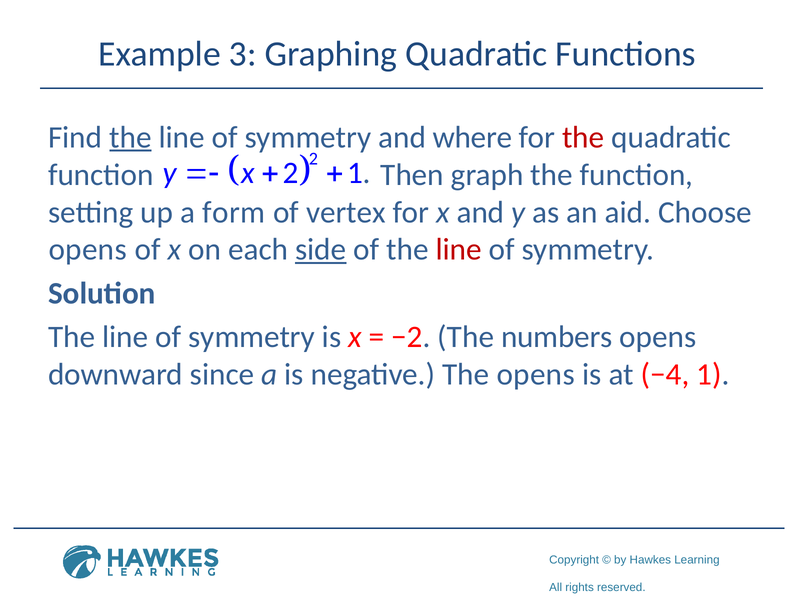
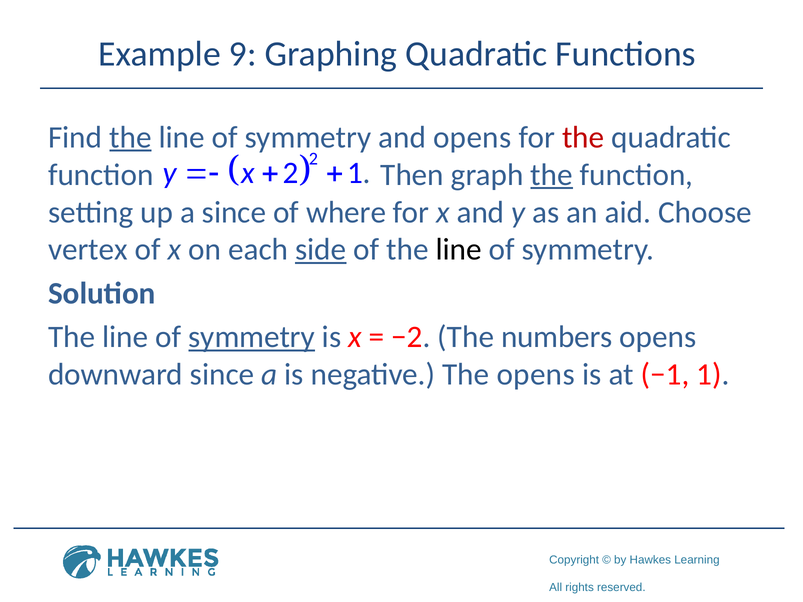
3: 3 -> 9
and where: where -> opens
the at (552, 175) underline: none -> present
a form: form -> since
vertex: vertex -> where
opens at (88, 250): opens -> vertex
line at (459, 250) colour: red -> black
symmetry at (252, 337) underline: none -> present
−4: −4 -> −1
